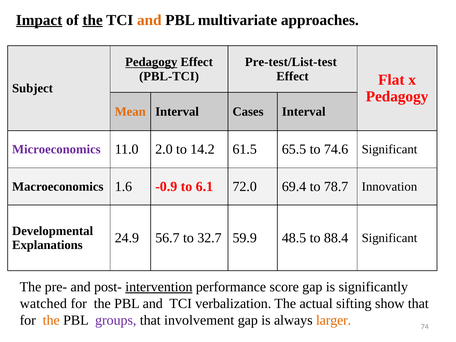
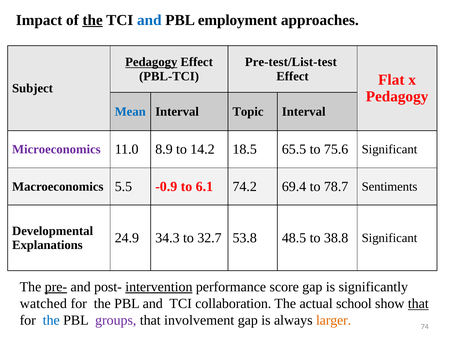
Impact underline: present -> none
and at (149, 20) colour: orange -> blue
multivariate: multivariate -> employment
Mean colour: orange -> blue
Cases: Cases -> Topic
2.0: 2.0 -> 8.9
61.5: 61.5 -> 18.5
74.6: 74.6 -> 75.6
1.6: 1.6 -> 5.5
72.0: 72.0 -> 74.2
Innovation: Innovation -> Sentiments
56.7: 56.7 -> 34.3
59.9: 59.9 -> 53.8
88.4: 88.4 -> 38.8
pre- underline: none -> present
verbalization: verbalization -> collaboration
sifting: sifting -> school
that at (418, 304) underline: none -> present
the at (51, 320) colour: orange -> blue
